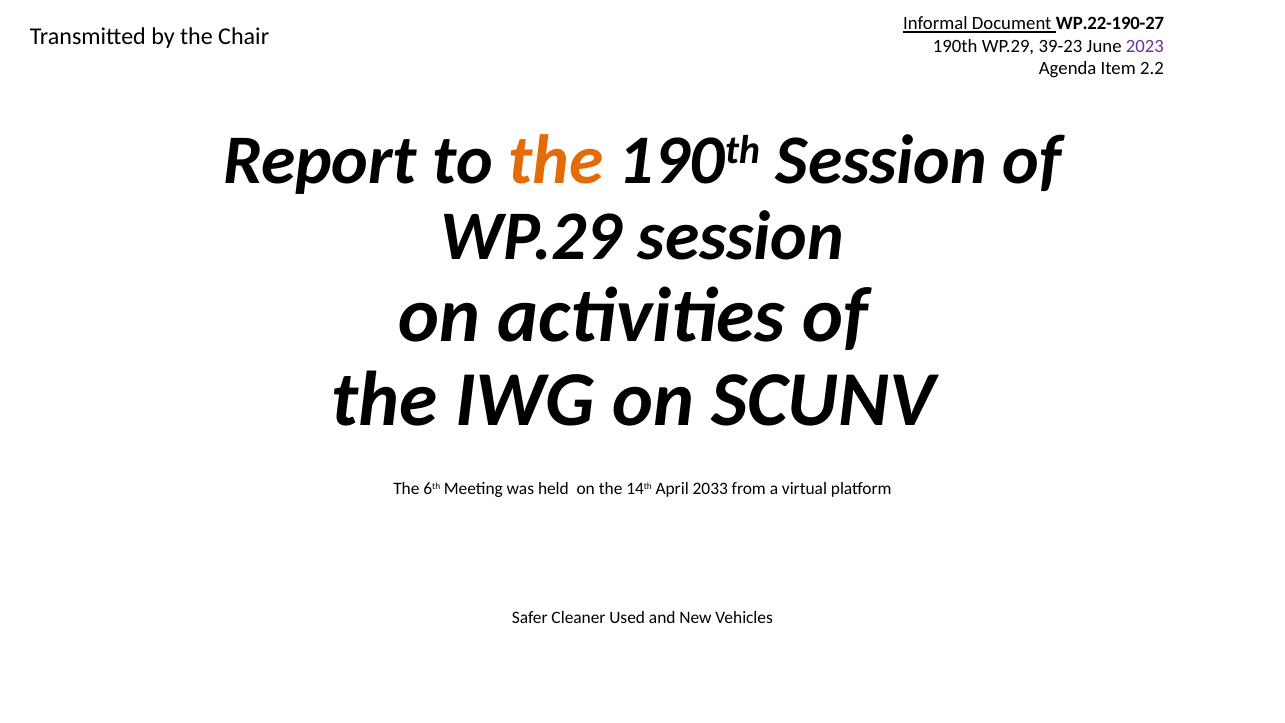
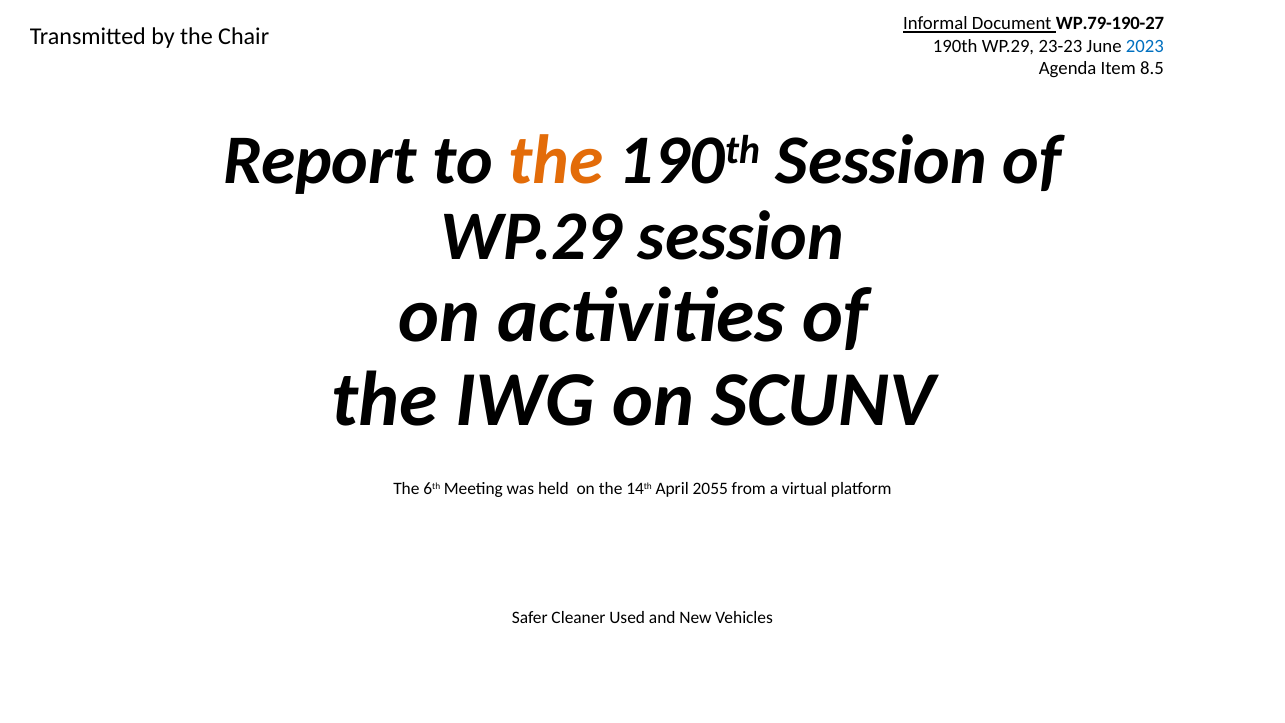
WP.22-190-27: WP.22-190-27 -> WP.79-190-27
39-23: 39-23 -> 23-23
2023 colour: purple -> blue
2.2: 2.2 -> 8.5
2033: 2033 -> 2055
